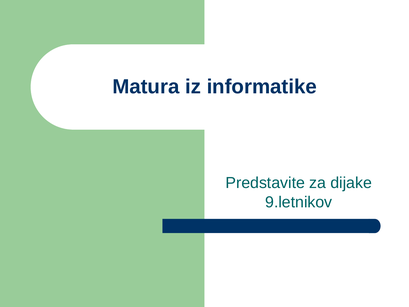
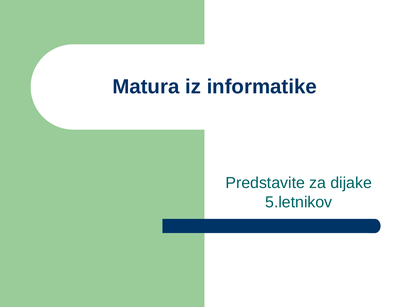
9.letnikov: 9.letnikov -> 5.letnikov
